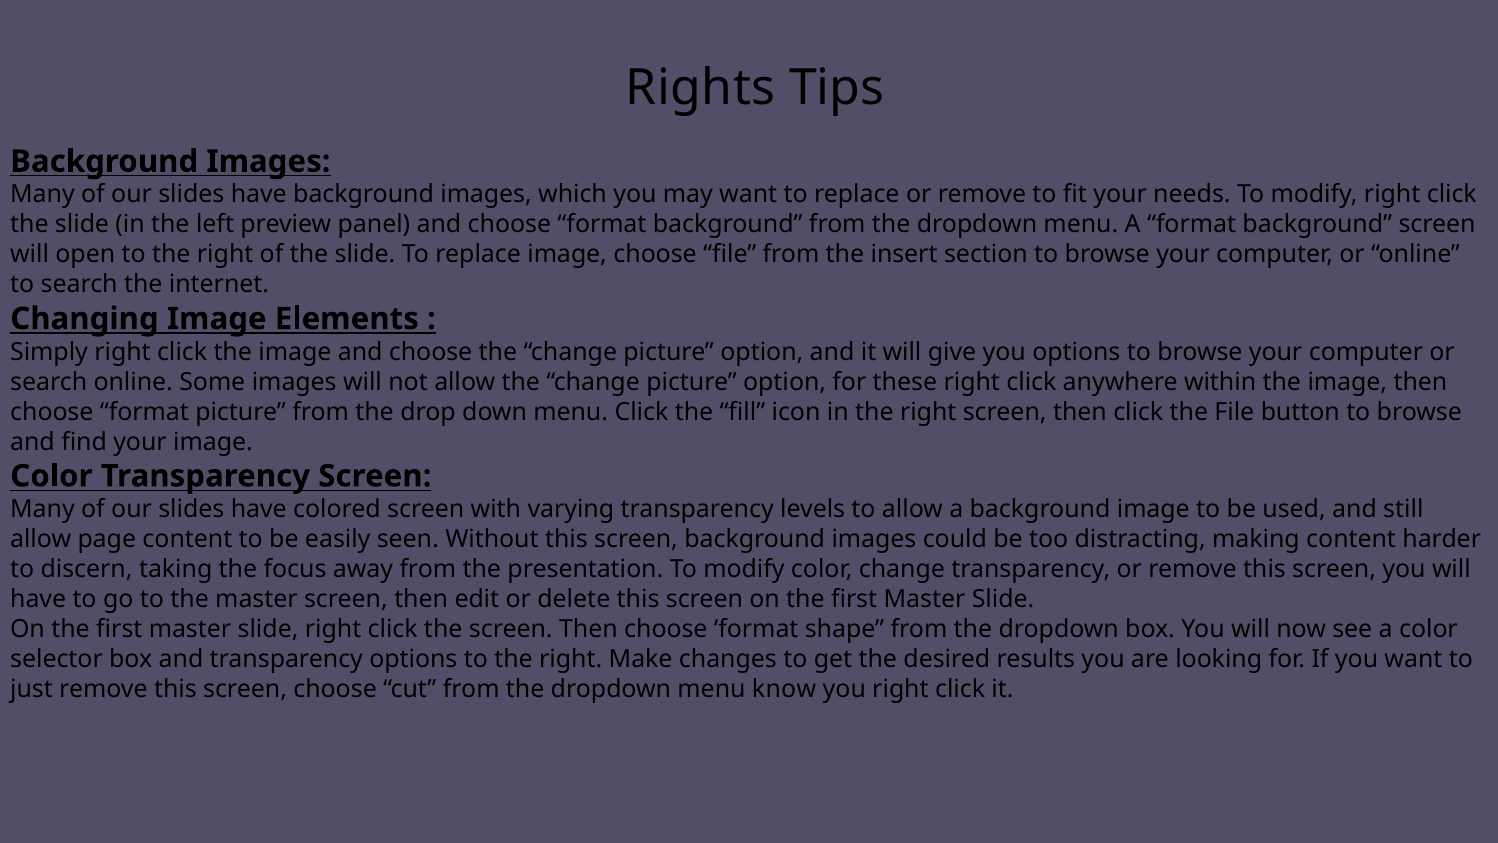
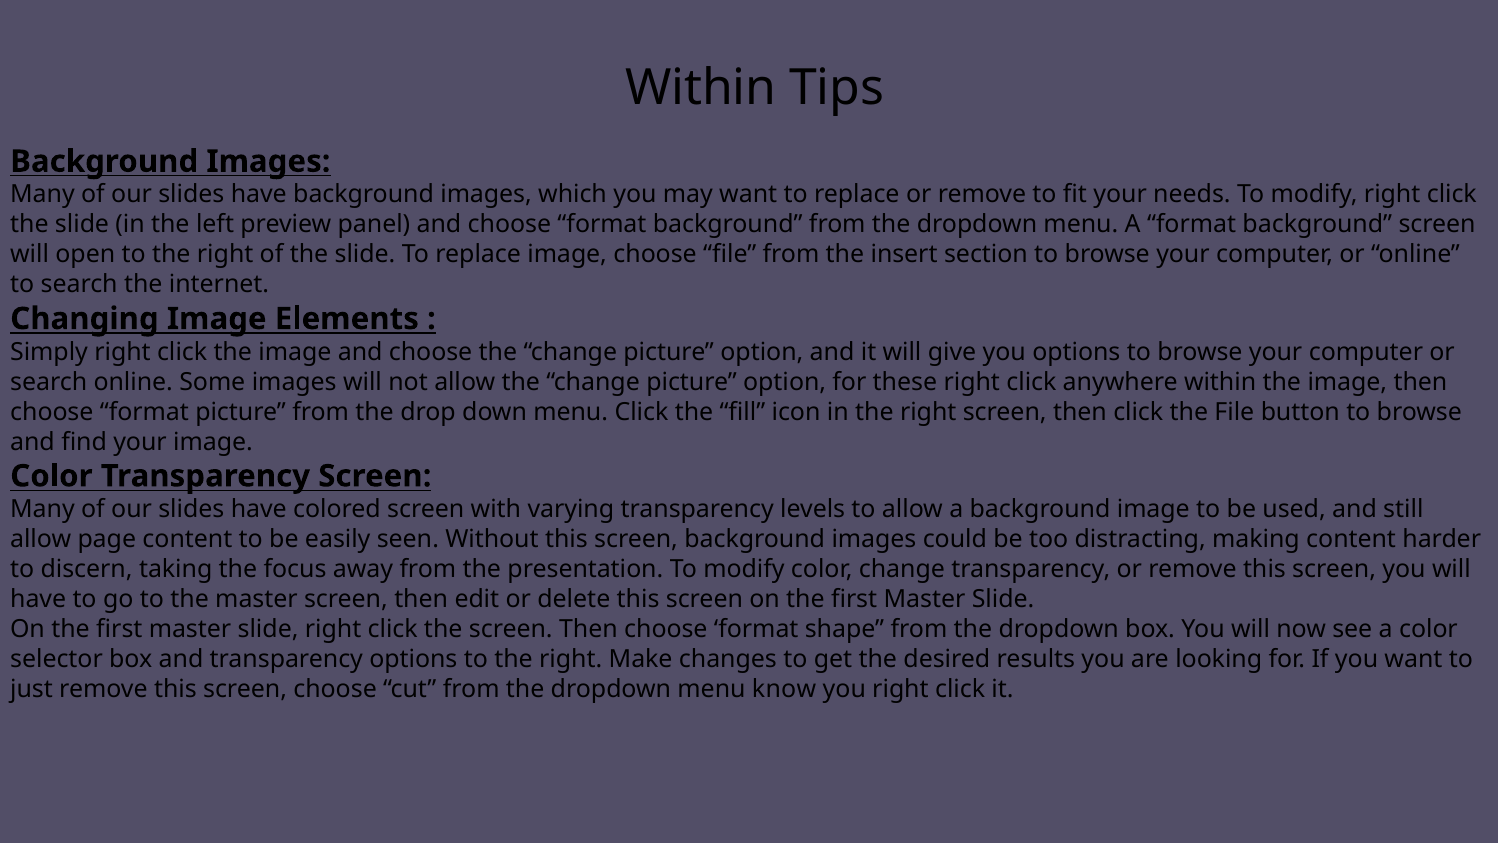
Rights at (701, 88): Rights -> Within
